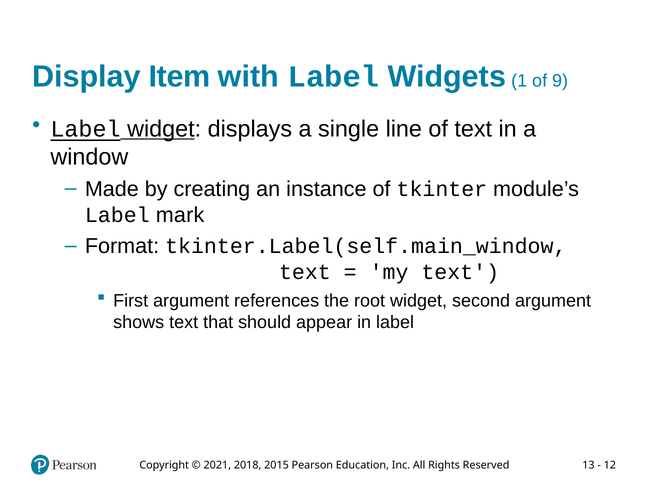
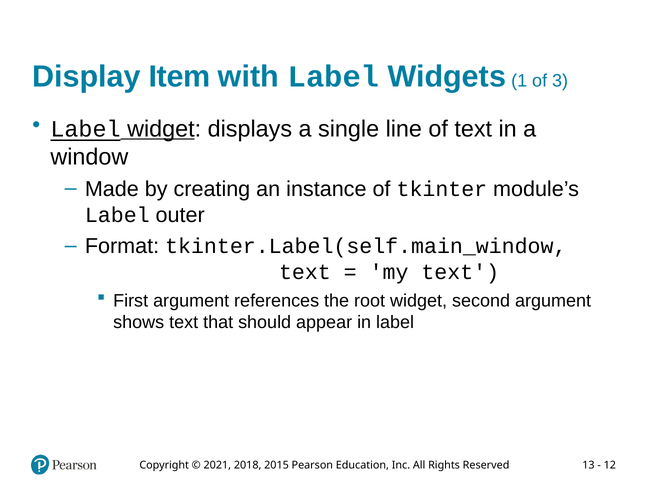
9: 9 -> 3
mark: mark -> outer
